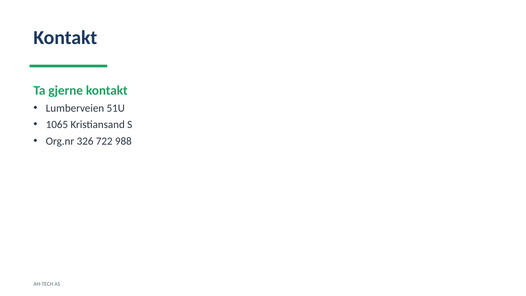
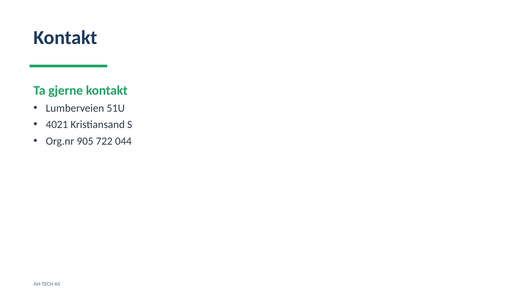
1065: 1065 -> 4021
326: 326 -> 905
988: 988 -> 044
